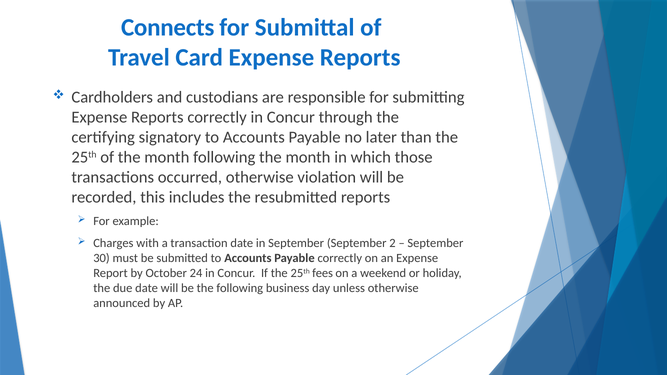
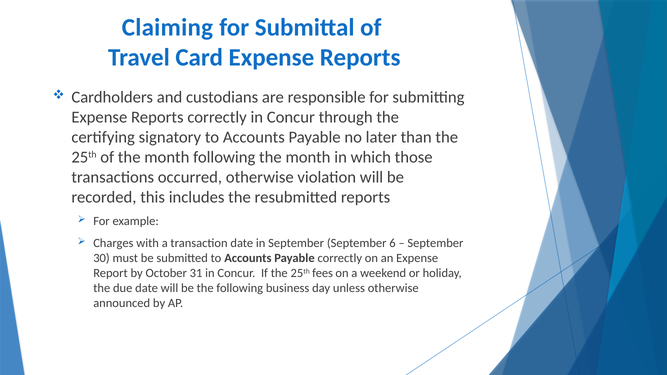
Connects: Connects -> Claiming
2: 2 -> 6
24: 24 -> 31
